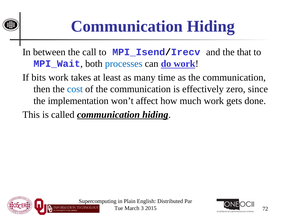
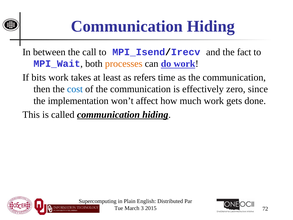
that: that -> fact
processes colour: blue -> orange
many: many -> refers
